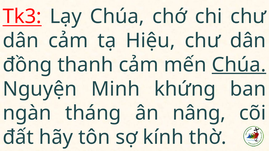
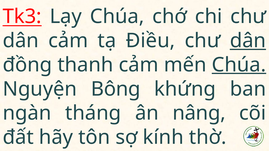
Hiệu: Hiệu -> Điều
dân at (248, 41) underline: none -> present
Minh: Minh -> Bông
